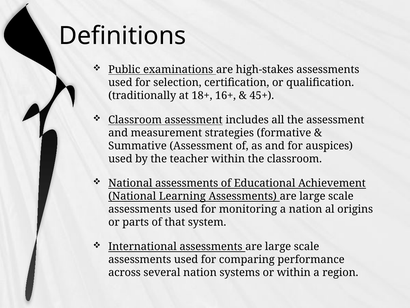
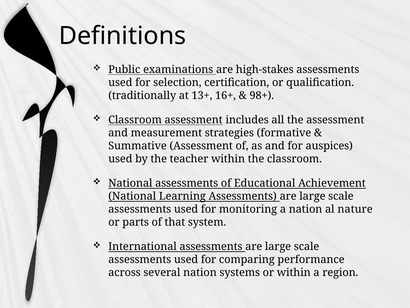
18+: 18+ -> 13+
45+: 45+ -> 98+
origins: origins -> nature
